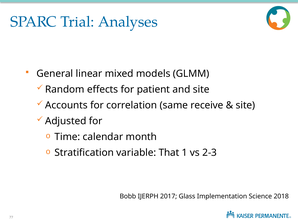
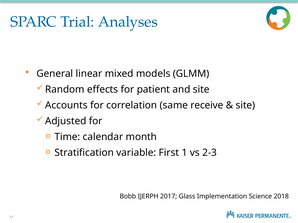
That: That -> First
